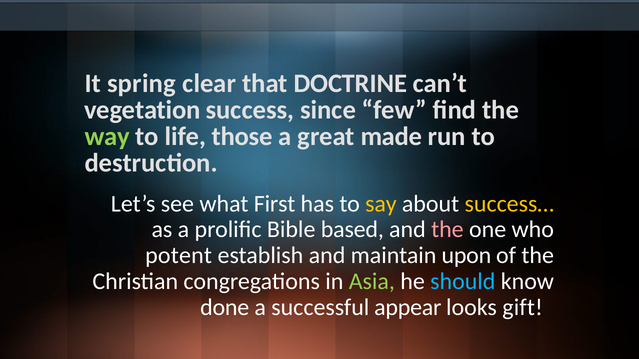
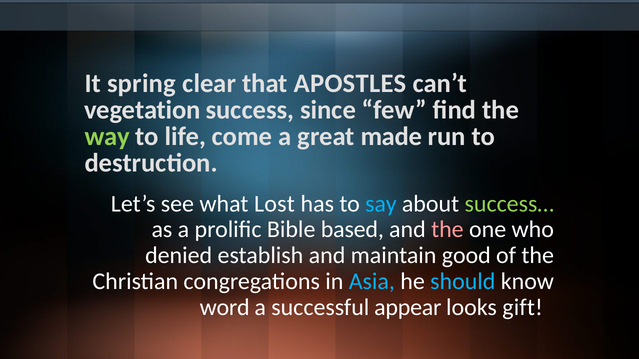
DOCTRINE: DOCTRINE -> APOSTLES
those: those -> come
First: First -> Lost
say colour: yellow -> light blue
success… colour: yellow -> light green
potent: potent -> denied
upon: upon -> good
Asia colour: light green -> light blue
done: done -> word
